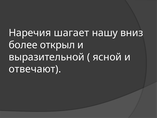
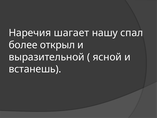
вниз: вниз -> спал
отвечают: отвечают -> встанешь
